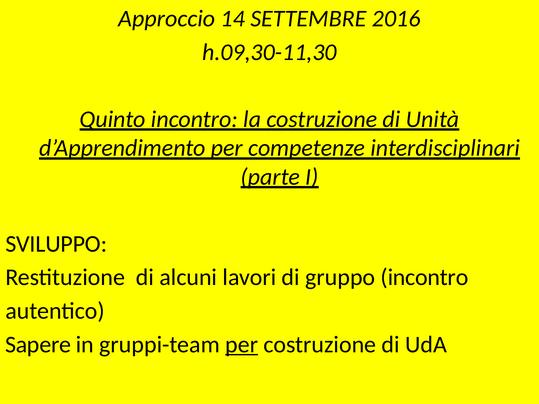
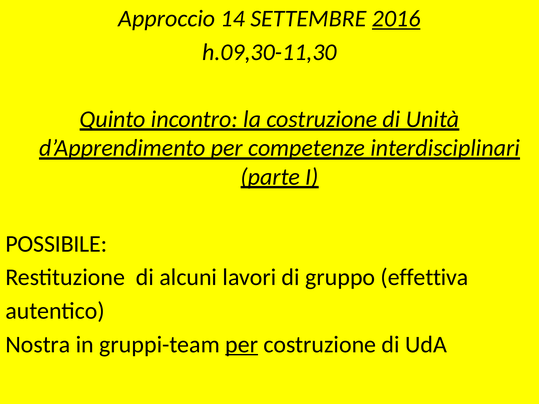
2016 underline: none -> present
SVILUPPO: SVILUPPO -> POSSIBILE
gruppo incontro: incontro -> effettiva
Sapere: Sapere -> Nostra
